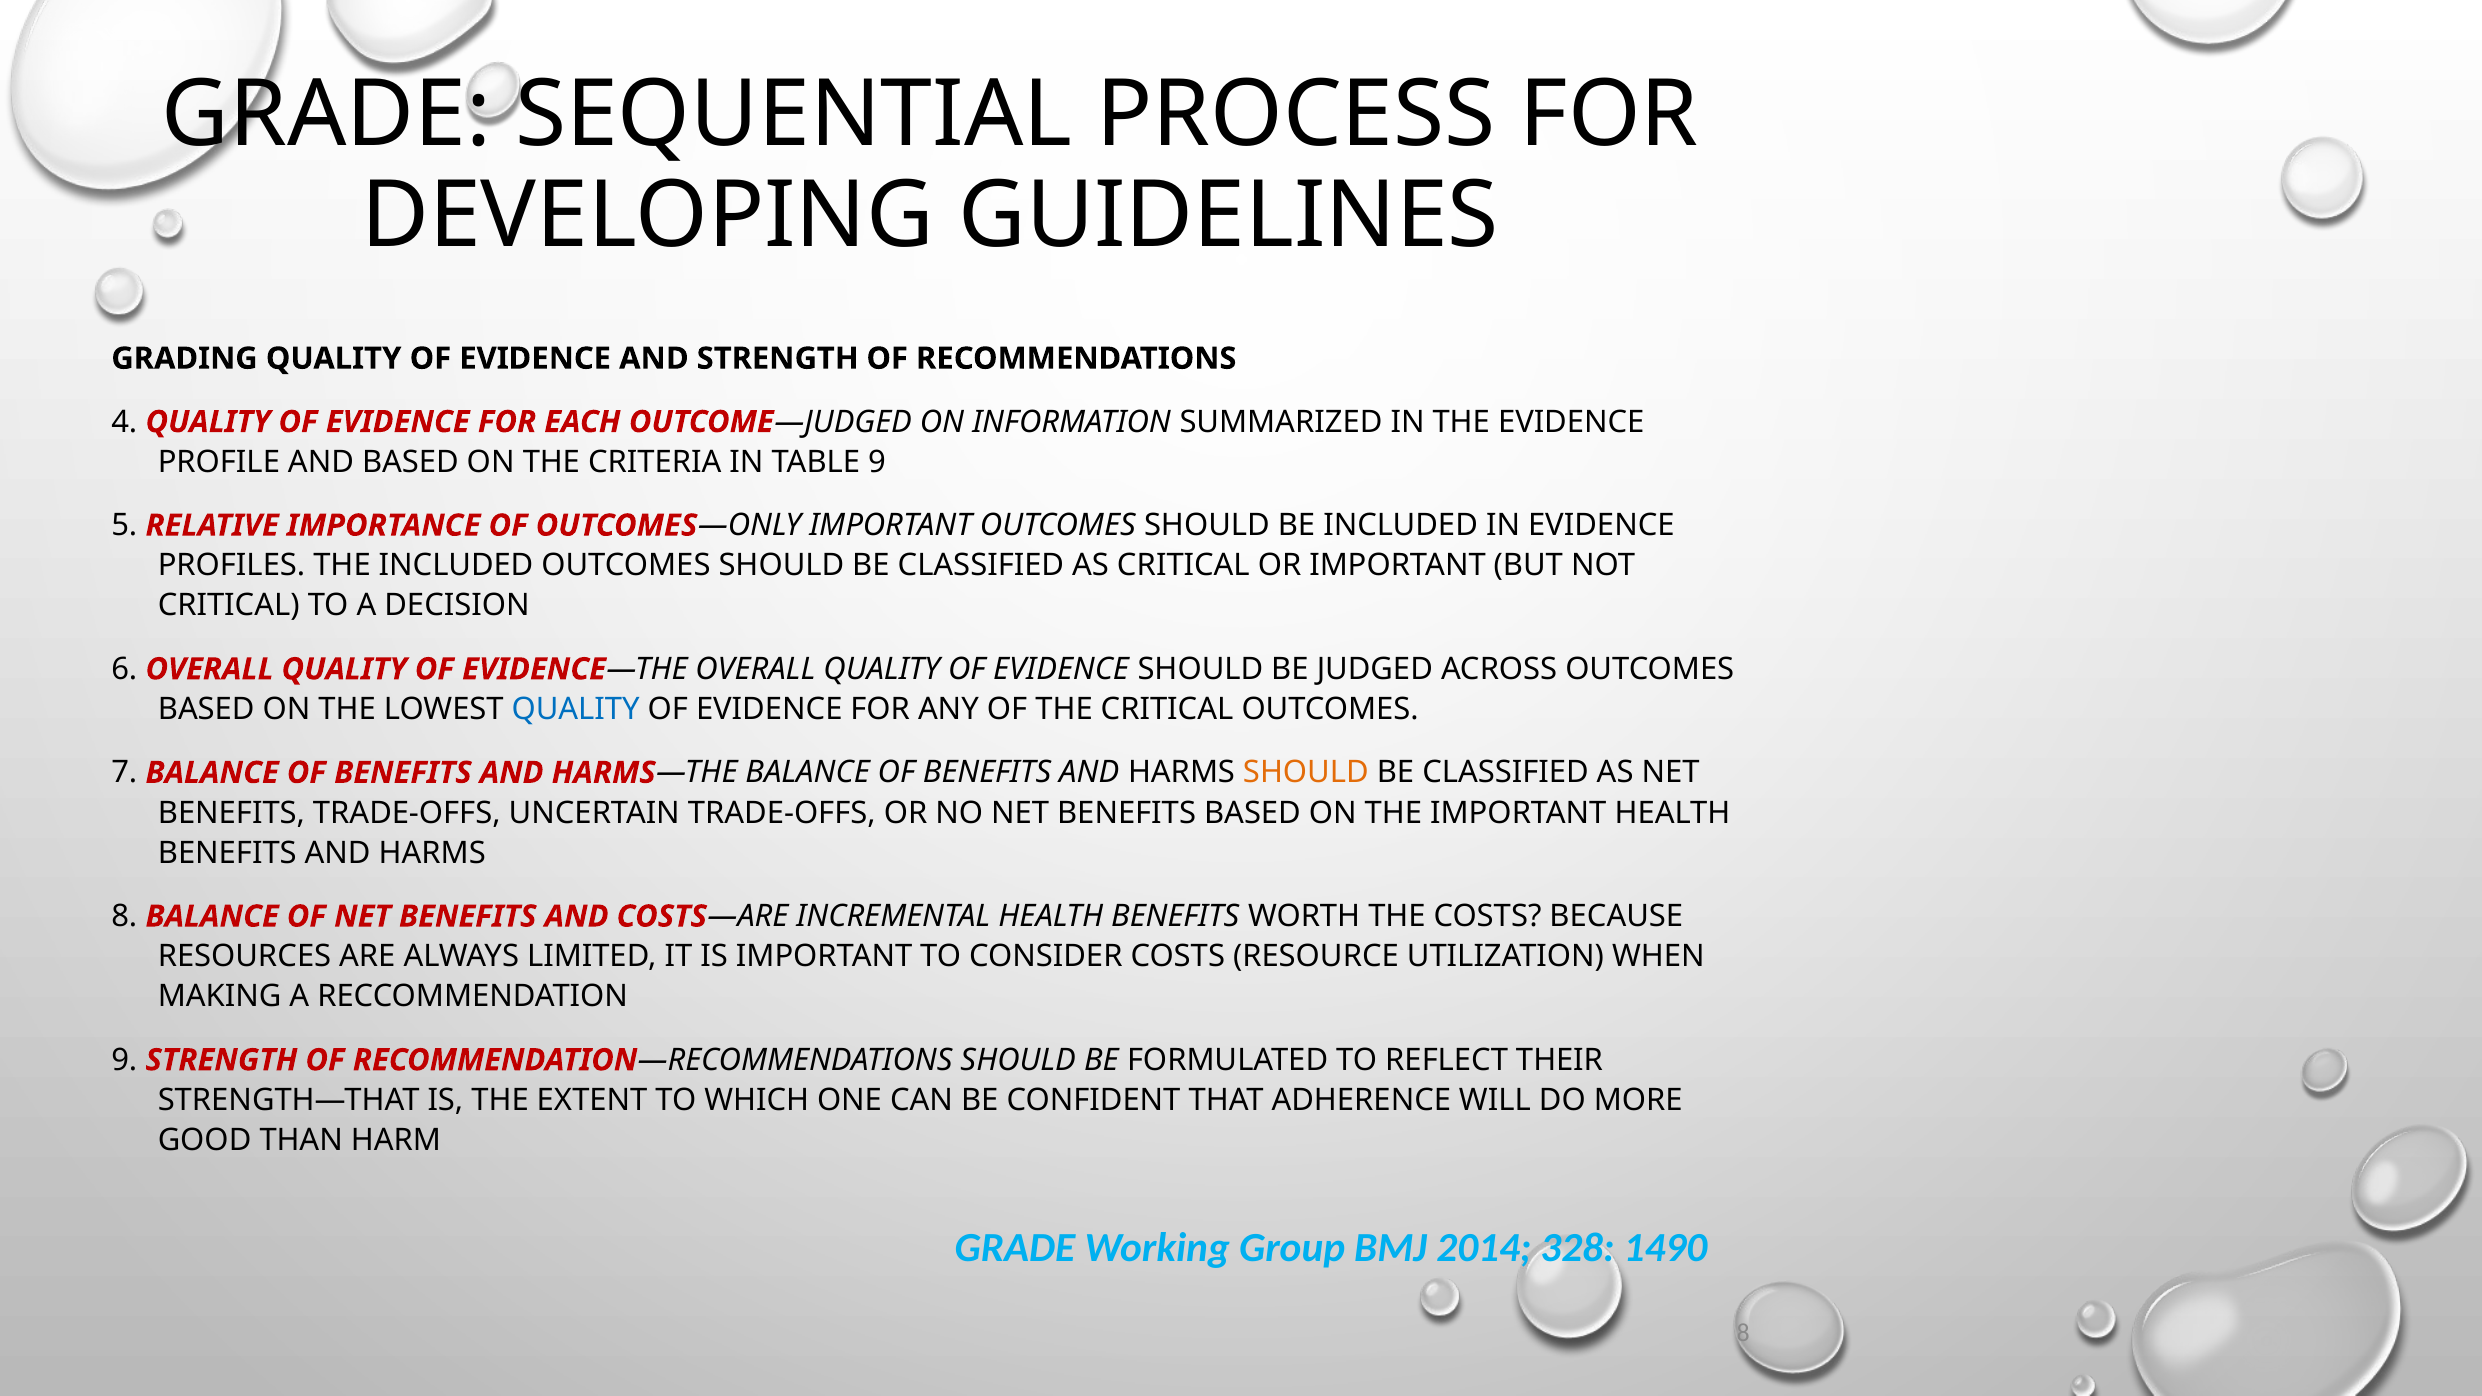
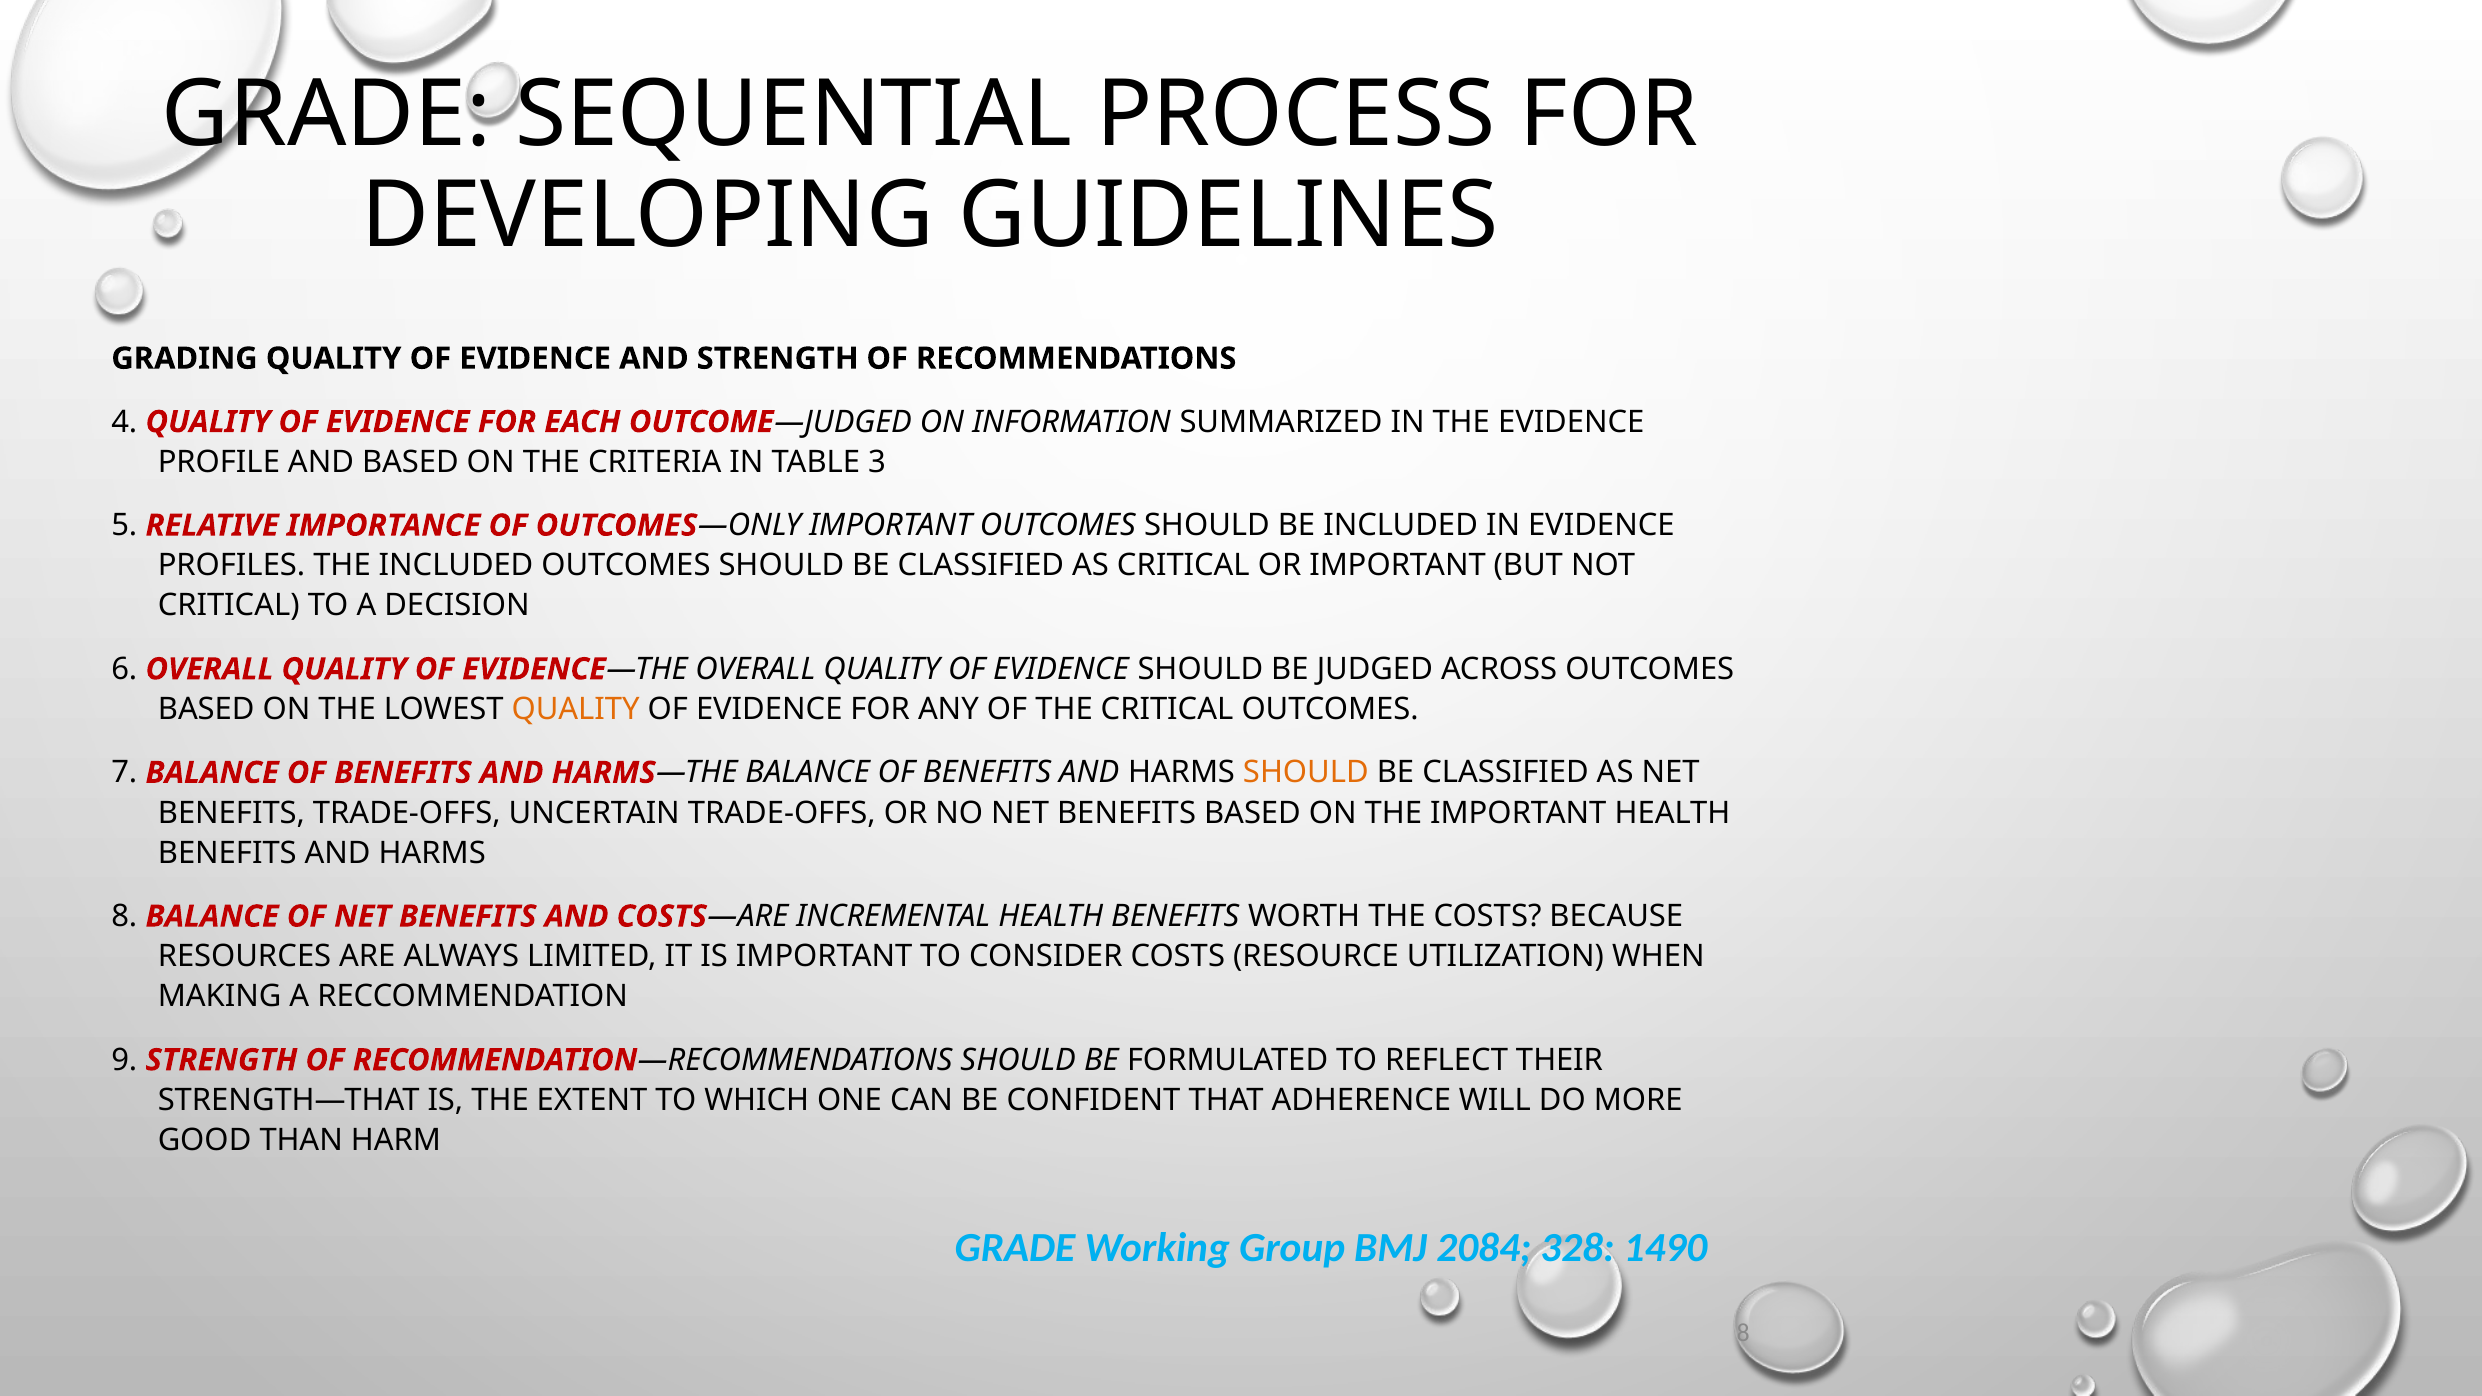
TABLE 9: 9 -> 3
QUALITY at (576, 709) colour: blue -> orange
2014: 2014 -> 2084
